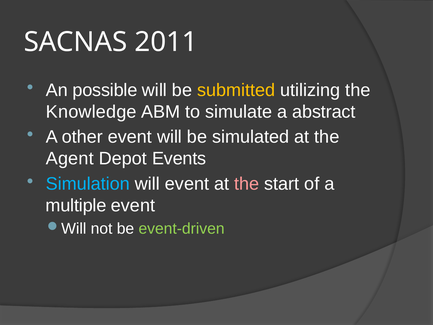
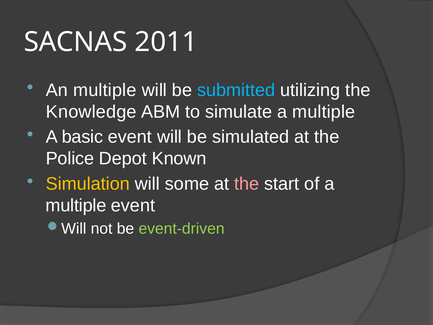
An possible: possible -> multiple
submitted colour: yellow -> light blue
simulate a abstract: abstract -> multiple
other: other -> basic
Agent: Agent -> Police
Events: Events -> Known
Simulation colour: light blue -> yellow
will event: event -> some
